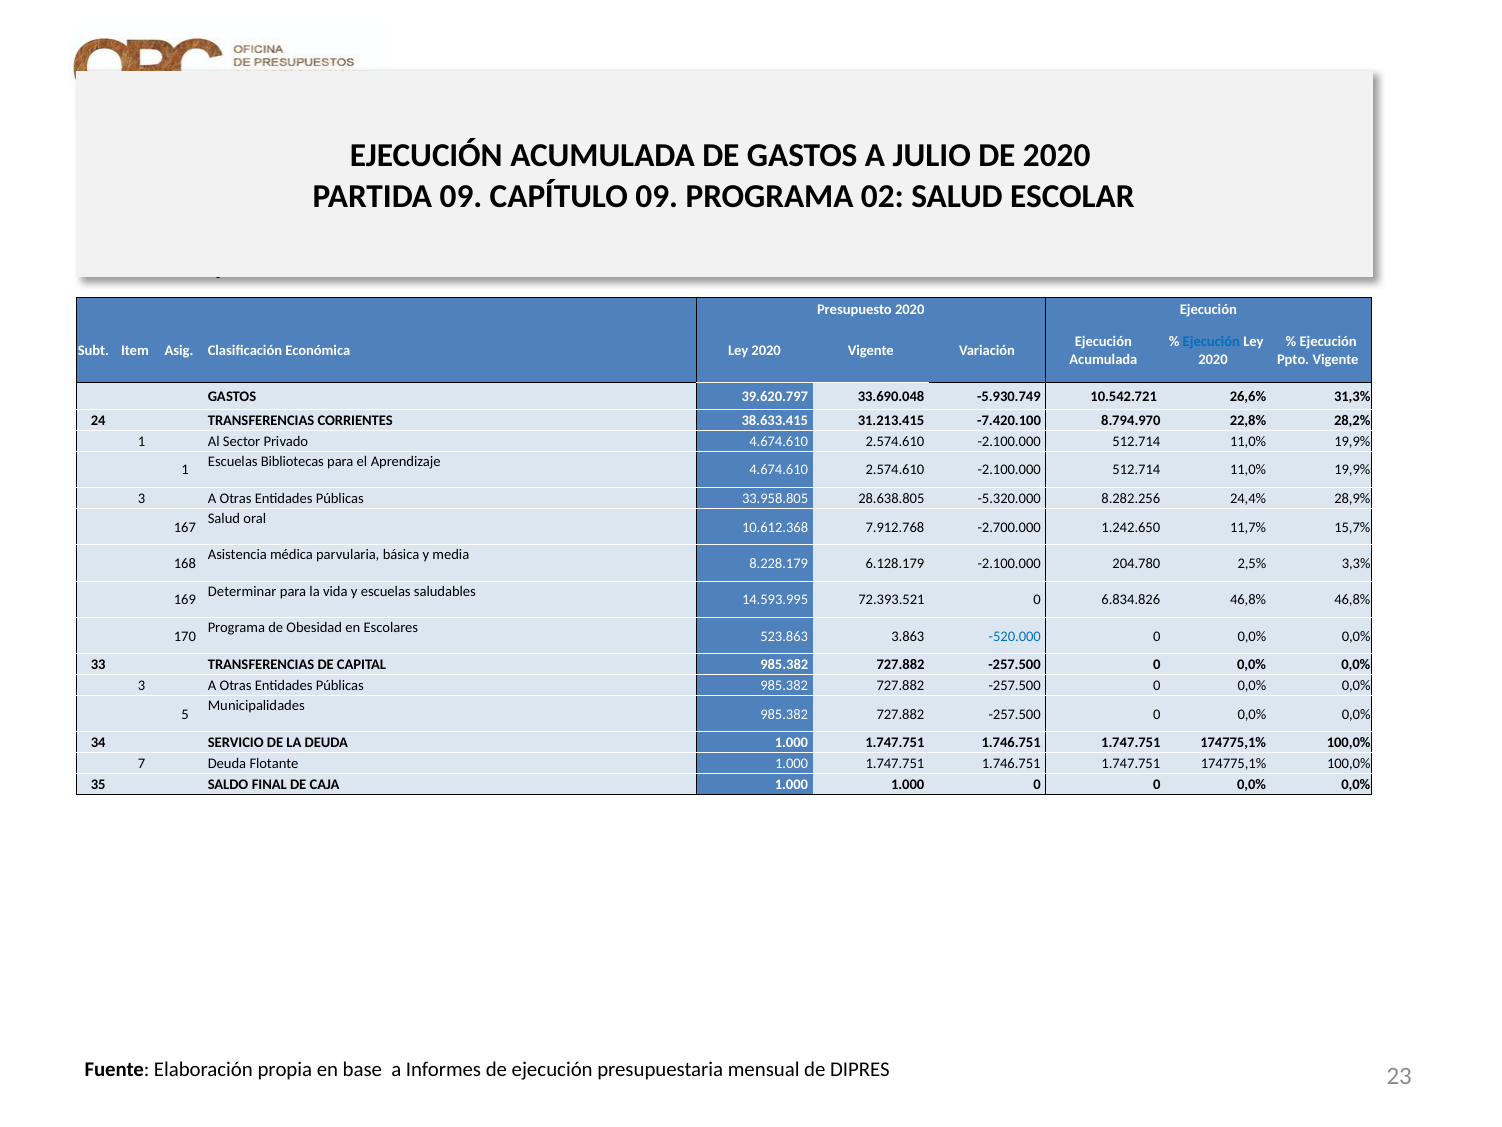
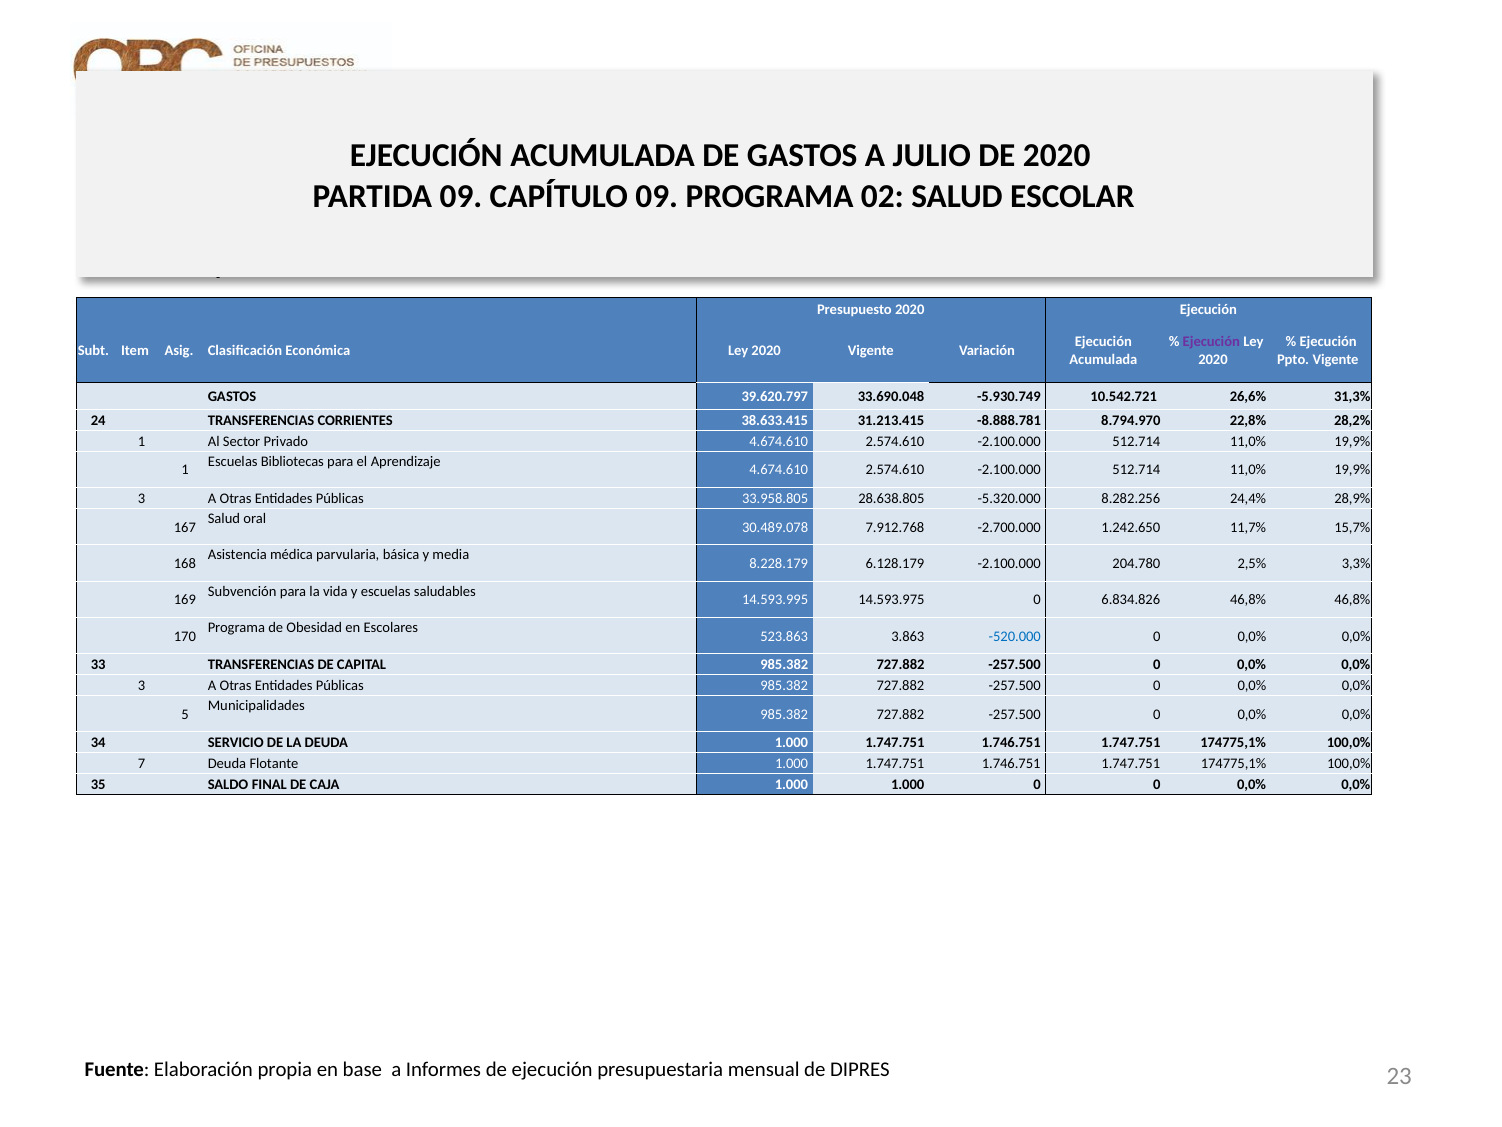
Ejecución at (1211, 342) colour: blue -> purple
-7.420.100: -7.420.100 -> -8.888.781
10.612.368: 10.612.368 -> 30.489.078
Determinar: Determinar -> Subvención
72.393.521: 72.393.521 -> 14.593.975
